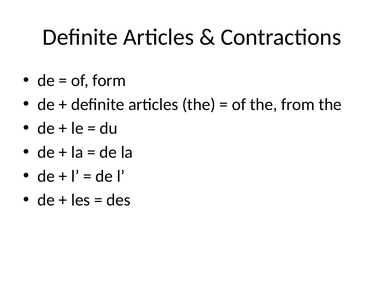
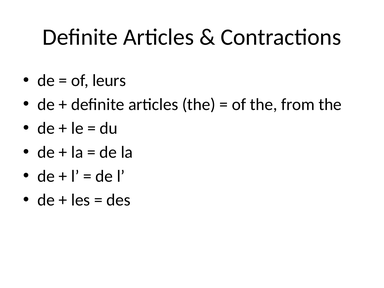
form: form -> leurs
